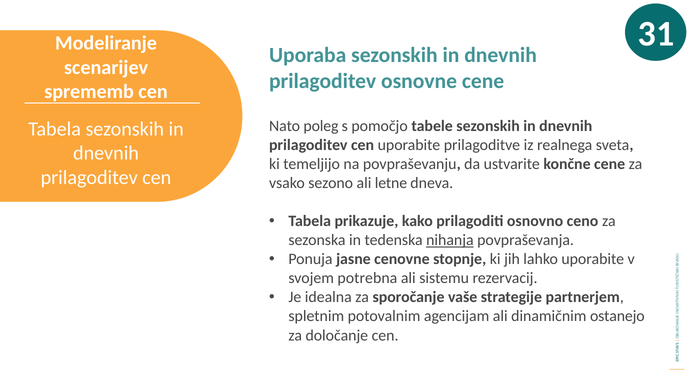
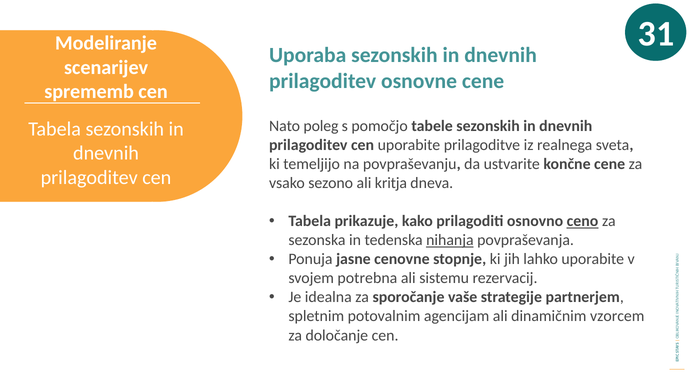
letne: letne -> kritja
ceno underline: none -> present
ostanejo: ostanejo -> vzorcem
